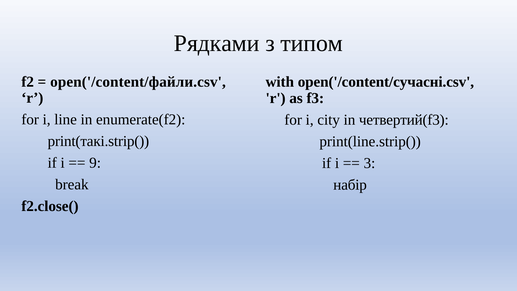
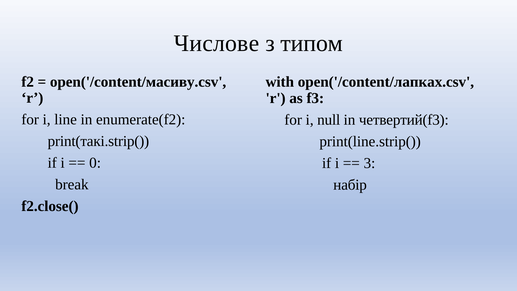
Рядками: Рядками -> Числове
open('/content/файли.csv: open('/content/файли.csv -> open('/content/масиву.csv
open('/content/сучасні.csv: open('/content/сучасні.csv -> open('/content/лапках.csv
city: city -> null
9: 9 -> 0
